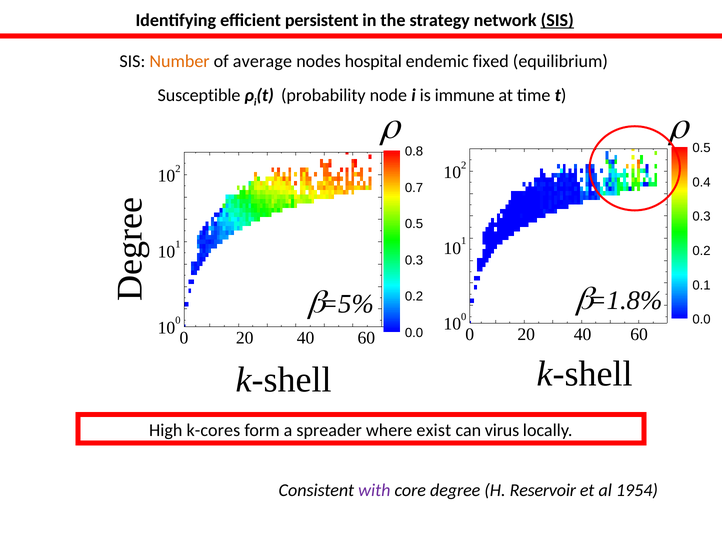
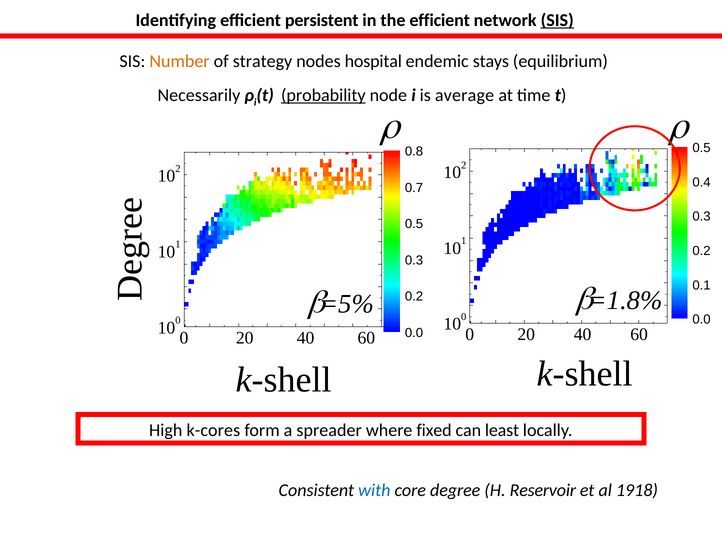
the strategy: strategy -> efficient
average: average -> strategy
fixed: fixed -> stays
Susceptible: Susceptible -> Necessarily
probability underline: none -> present
immune: immune -> average
exist: exist -> fixed
virus: virus -> least
with colour: purple -> blue
1954: 1954 -> 1918
